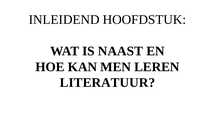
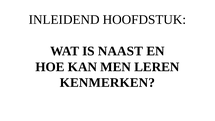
LITERATUUR: LITERATUUR -> KENMERKEN
